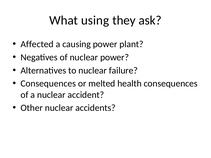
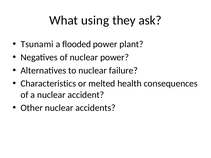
Affected: Affected -> Tsunami
causing: causing -> flooded
Consequences at (48, 84): Consequences -> Characteristics
